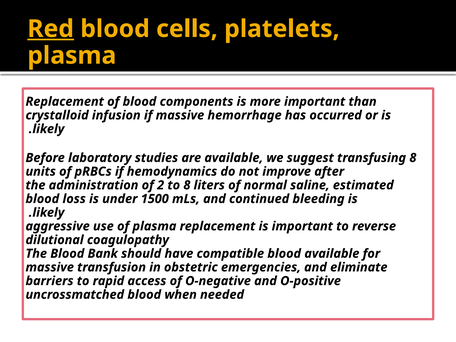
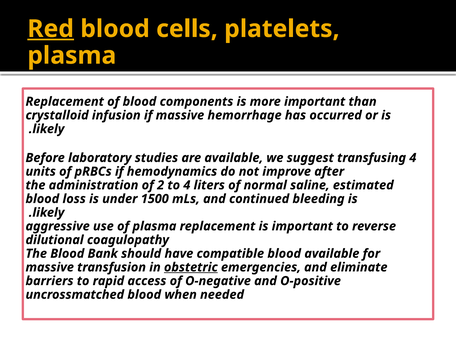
transfusing 8: 8 -> 4
to 8: 8 -> 4
obstetric underline: none -> present
